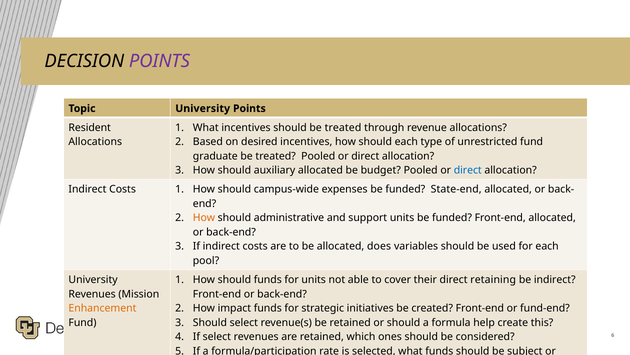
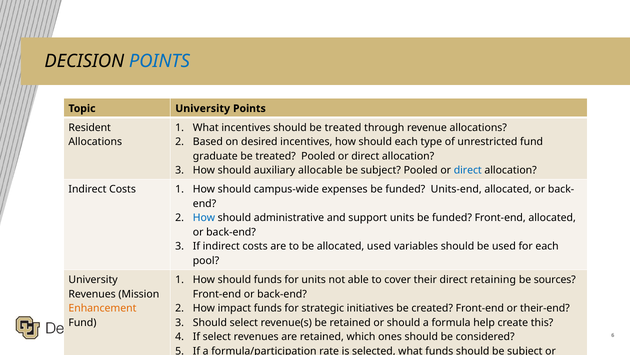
POINTS at (159, 61) colour: purple -> blue
auxiliary allocated: allocated -> allocable
budget at (381, 170): budget -> subject
State-end: State-end -> Units-end
How at (204, 218) colour: orange -> blue
allocated does: does -> used
be indirect: indirect -> sources
fund-end: fund-end -> their-end
